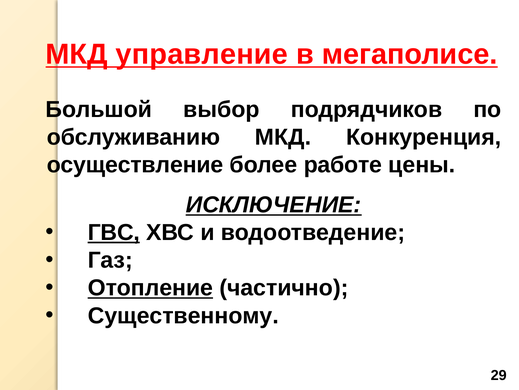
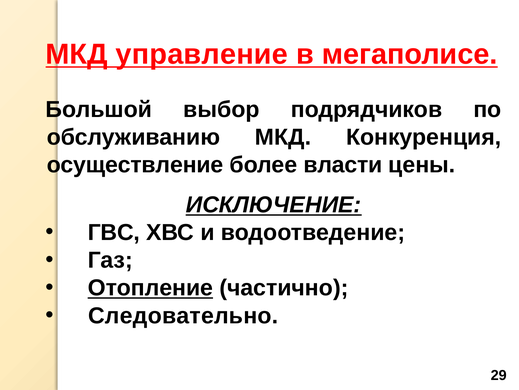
работе: работе -> власти
ГВС underline: present -> none
Существенному: Существенному -> Следовательно
